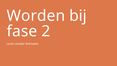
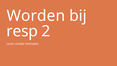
fase: fase -> resp
